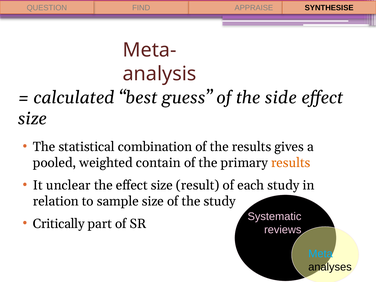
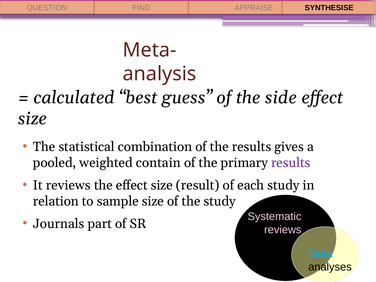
results at (291, 163) colour: orange -> purple
It unclear: unclear -> reviews
Critically: Critically -> Journals
